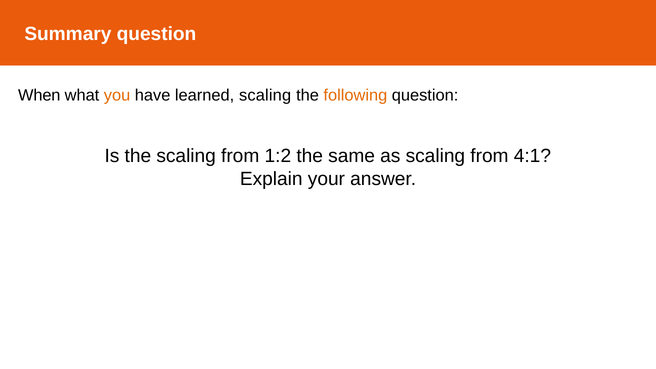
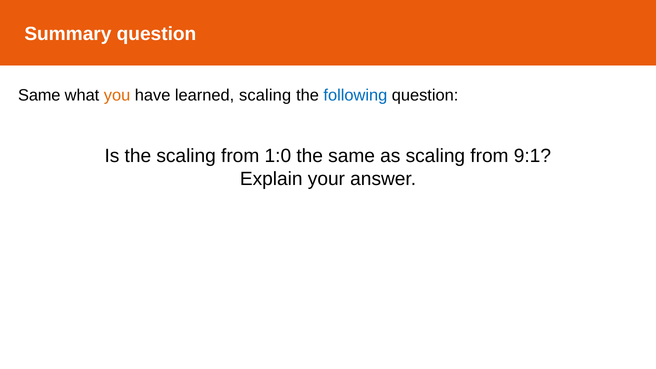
When at (39, 95): When -> Same
following colour: orange -> blue
1:2: 1:2 -> 1:0
4:1: 4:1 -> 9:1
